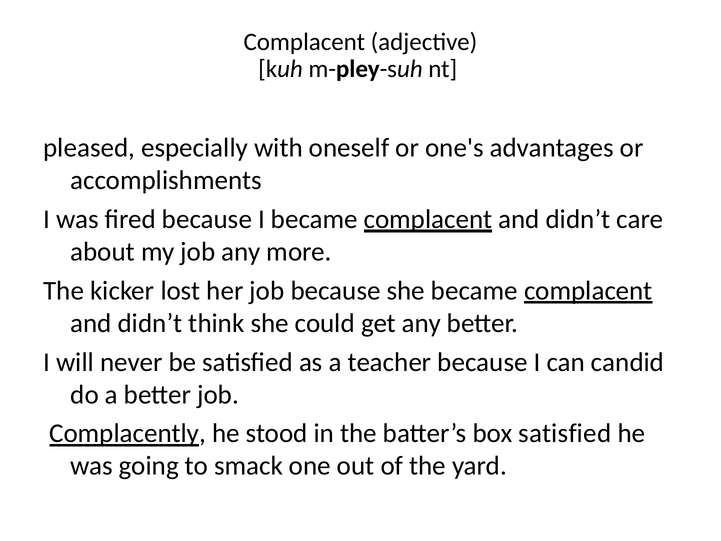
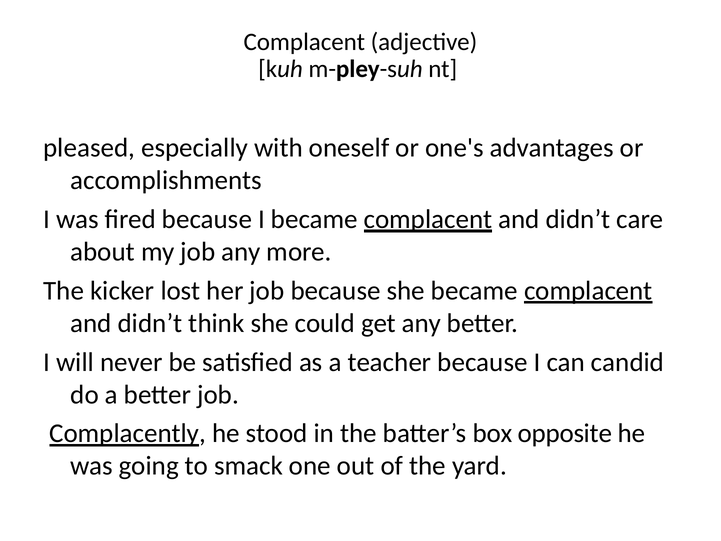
box satisfied: satisfied -> opposite
